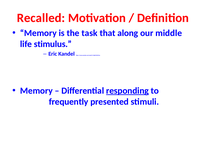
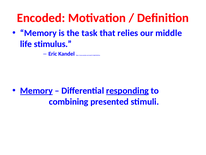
Recalled: Recalled -> Encoded
along: along -> relies
Memory at (36, 90) underline: none -> present
frequently: frequently -> combining
